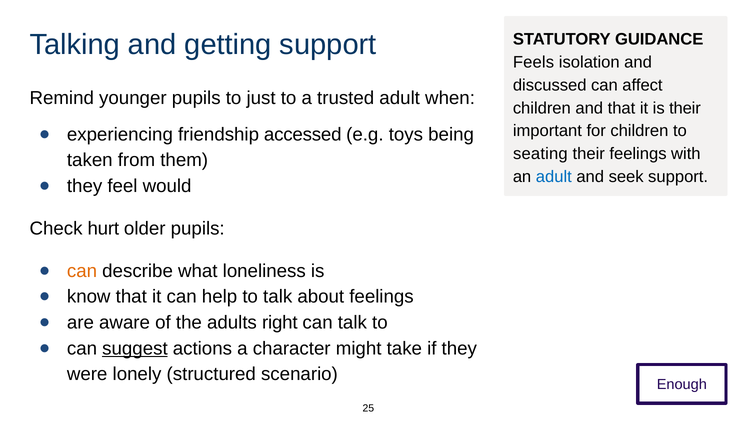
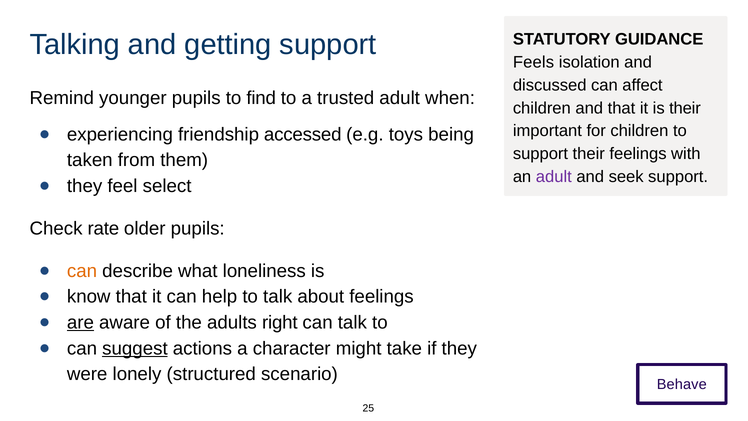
just: just -> find
seating at (540, 154): seating -> support
adult at (554, 177) colour: blue -> purple
would: would -> select
hurt: hurt -> rate
are underline: none -> present
Enough: Enough -> Behave
